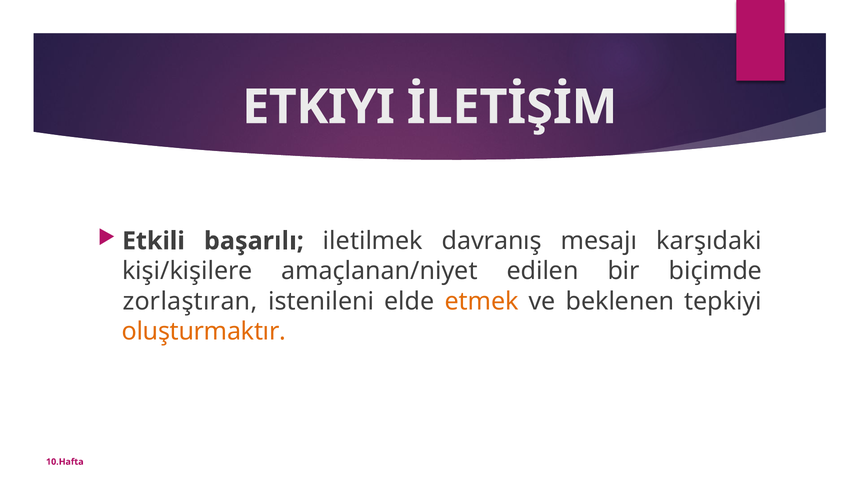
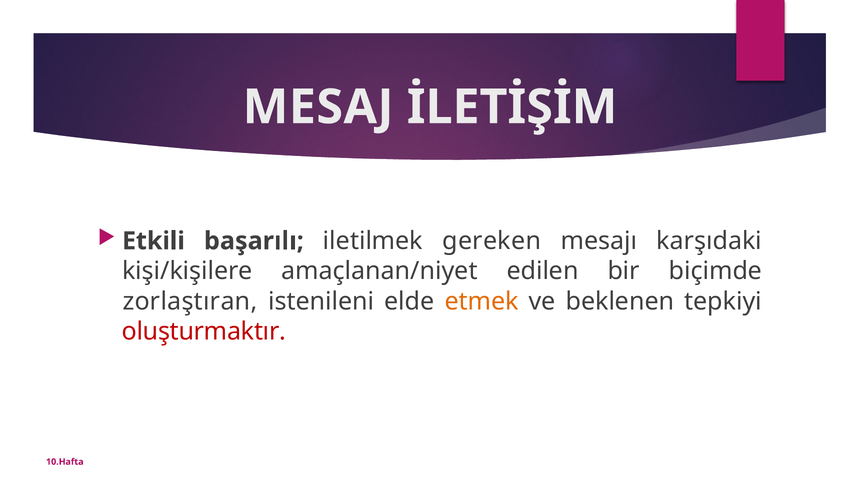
ETKIYI: ETKIYI -> MESAJ
davranış: davranış -> gereken
oluşturmaktır colour: orange -> red
